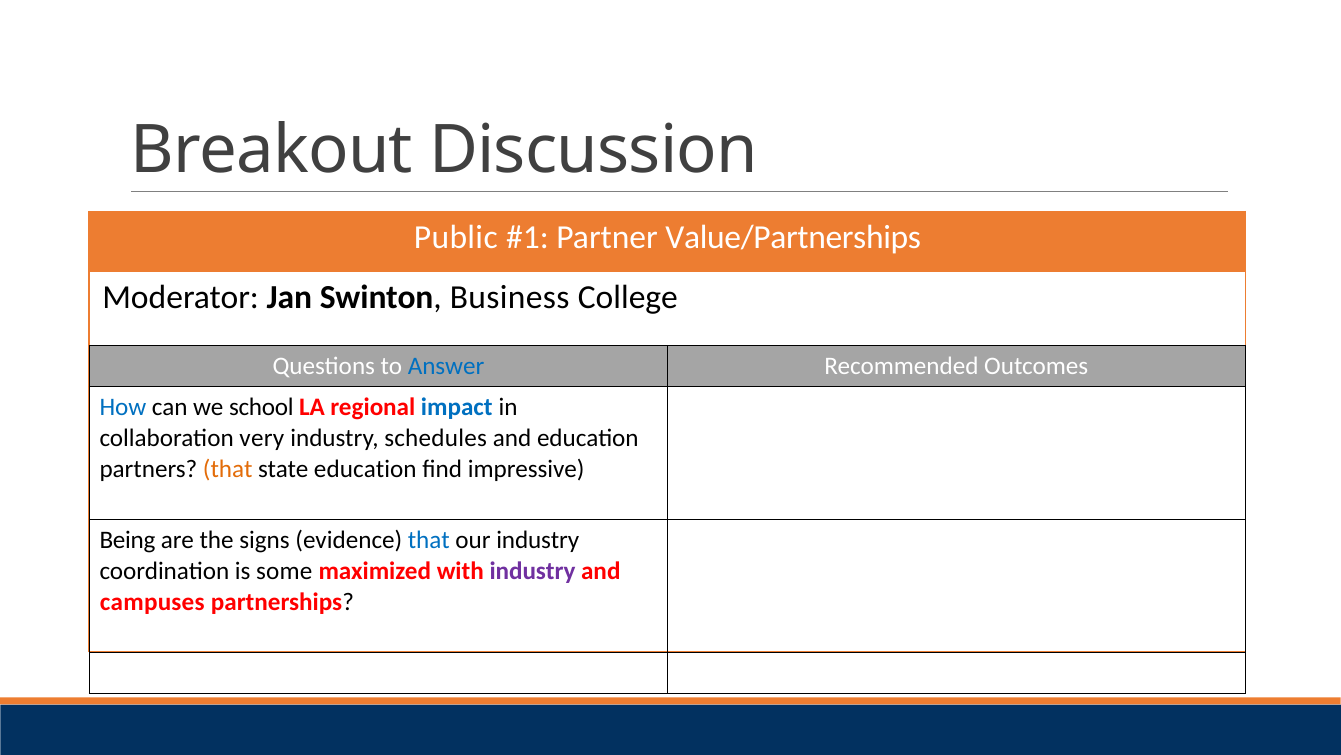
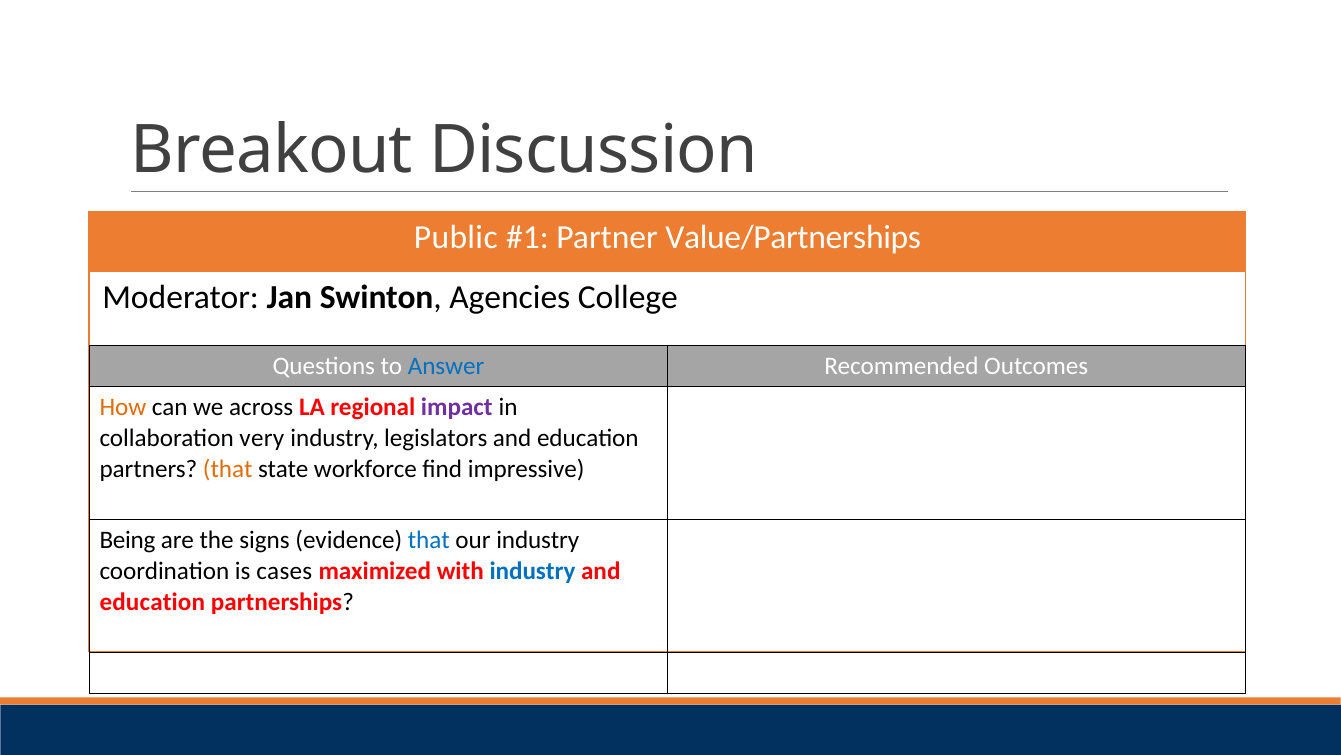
Business: Business -> Agencies
How colour: blue -> orange
school: school -> across
impact colour: blue -> purple
schedules: schedules -> legislators
state education: education -> workforce
some: some -> cases
industry at (532, 571) colour: purple -> blue
campuses at (152, 601): campuses -> education
